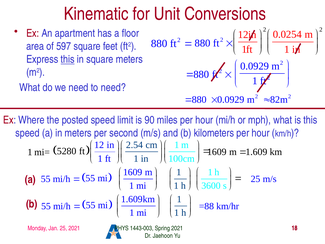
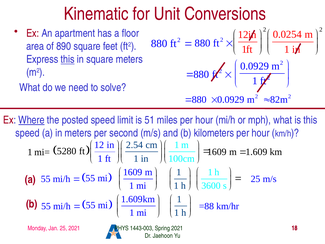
597: 597 -> 890
to need: need -> solve
Where underline: none -> present
90: 90 -> 51
